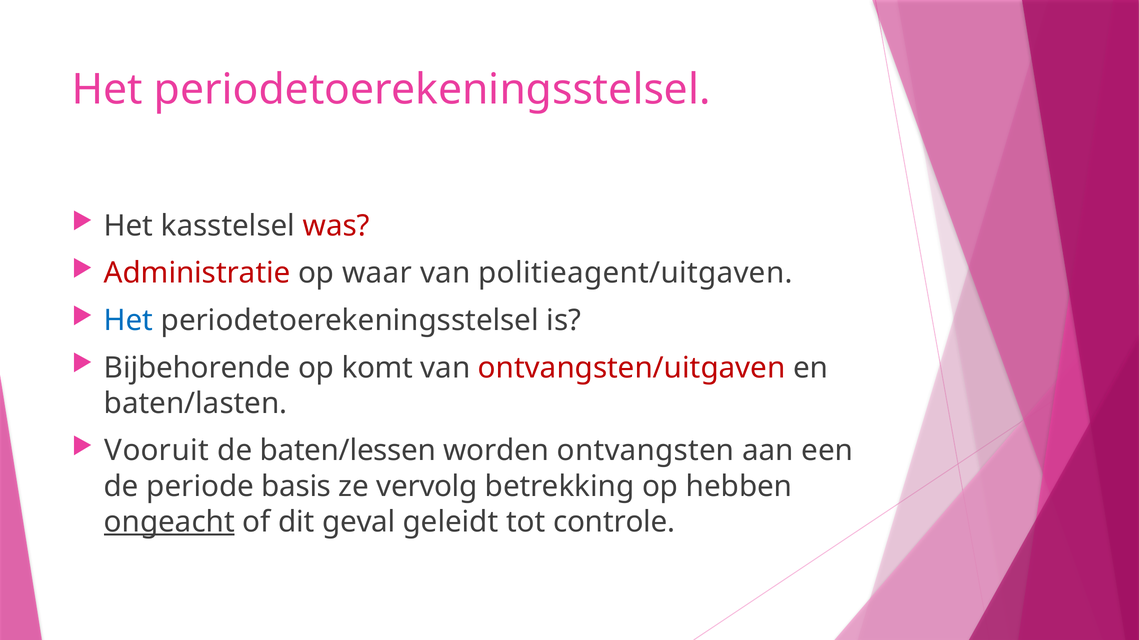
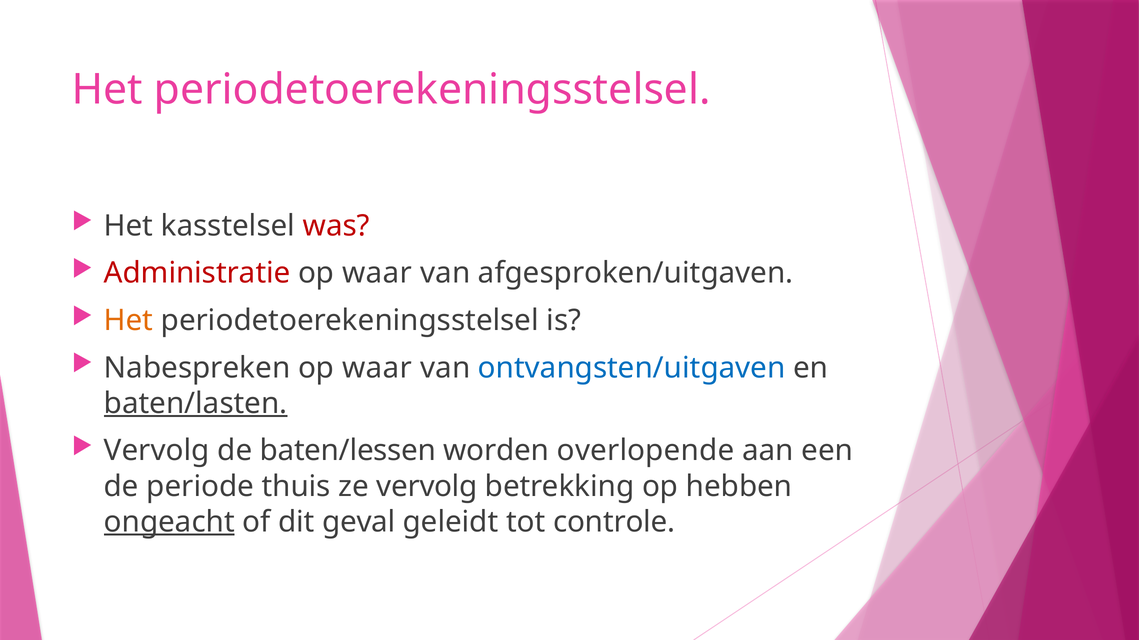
politieagent/uitgaven: politieagent/uitgaven -> afgesproken/uitgaven
Het at (129, 321) colour: blue -> orange
Bijbehorende: Bijbehorende -> Nabespreken
komt at (377, 368): komt -> waar
ontvangsten/uitgaven colour: red -> blue
baten/lasten underline: none -> present
Vooruit at (157, 451): Vooruit -> Vervolg
ontvangsten: ontvangsten -> overlopende
basis: basis -> thuis
